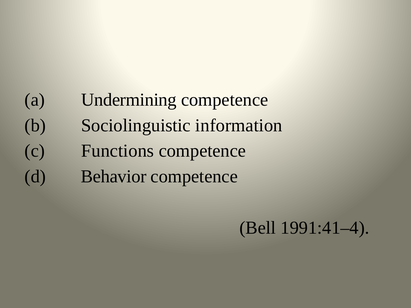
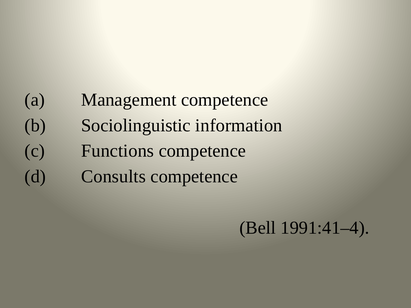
Undermining: Undermining -> Management
Behavior: Behavior -> Consults
